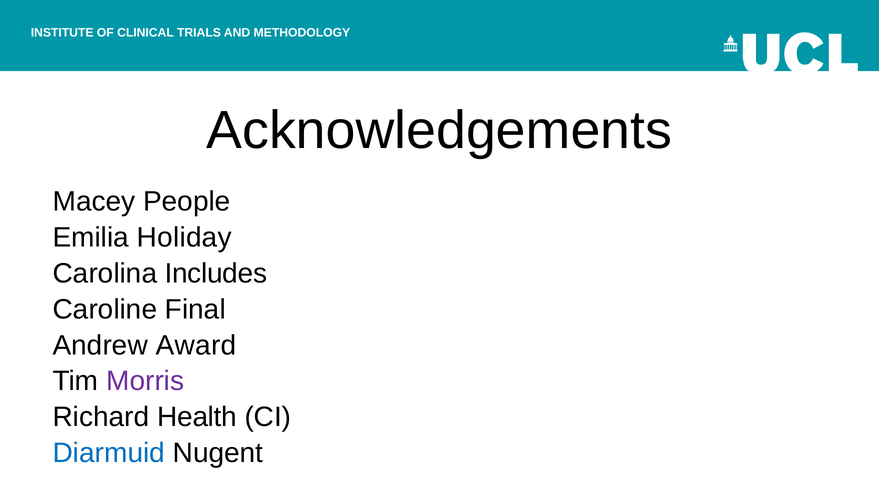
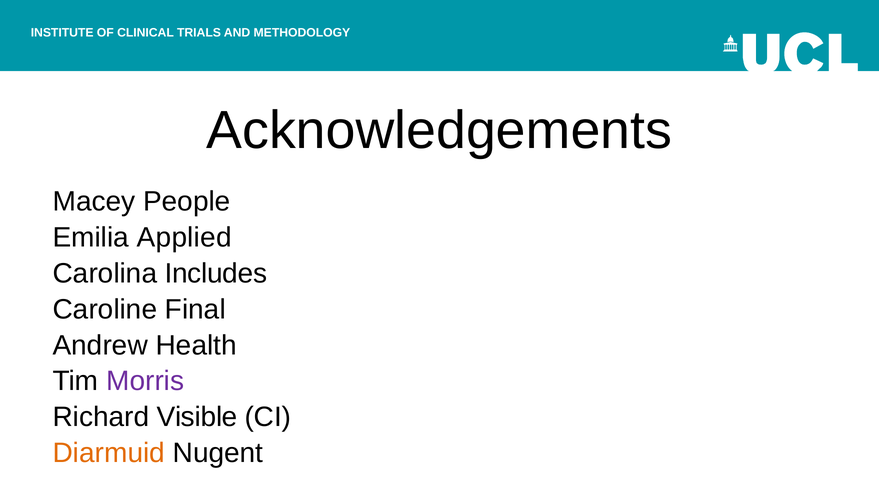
Holiday: Holiday -> Applied
Award: Award -> Health
Health: Health -> Visible
Diarmuid colour: blue -> orange
